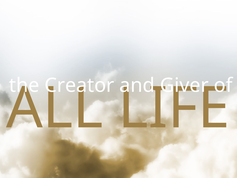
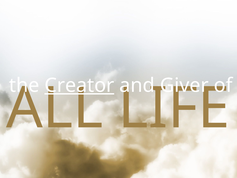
Creator underline: none -> present
